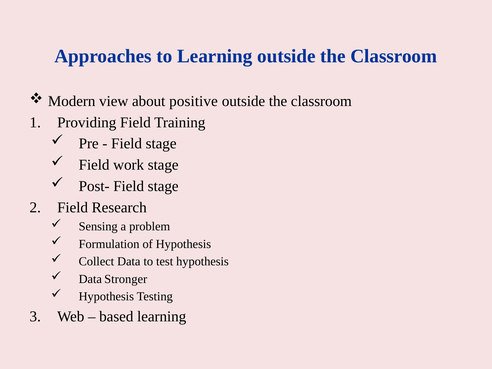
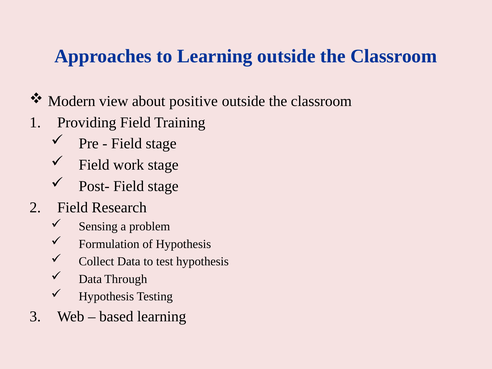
Stronger: Stronger -> Through
